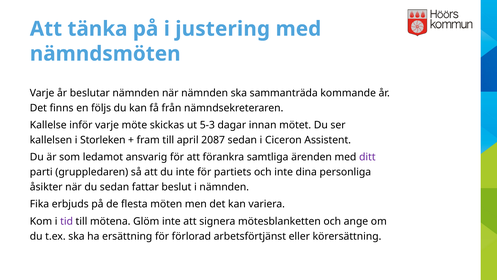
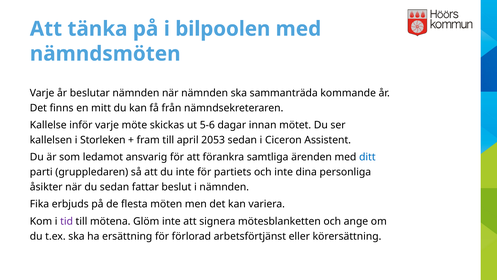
justering: justering -> bilpoolen
följs: följs -> mitt
5-3: 5-3 -> 5-6
2087: 2087 -> 2053
ditt colour: purple -> blue
